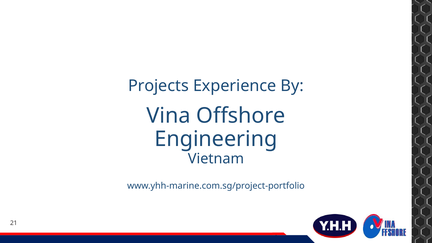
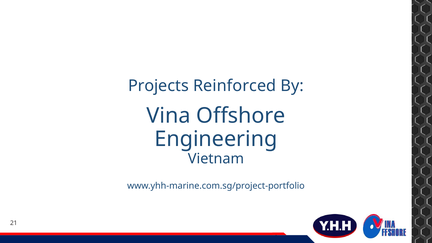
Experience: Experience -> Reinforced
